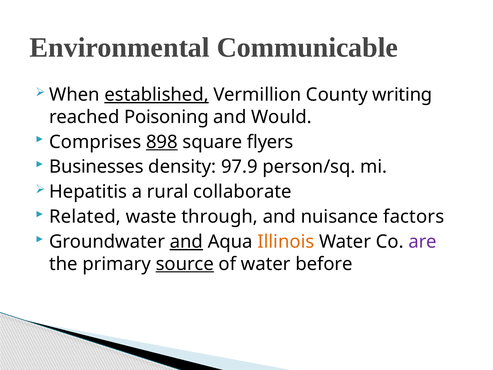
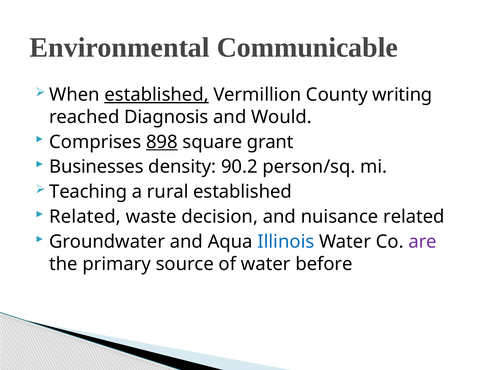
Poisoning: Poisoning -> Diagnosis
flyers: flyers -> grant
97.9: 97.9 -> 90.2
Hepatitis: Hepatitis -> Teaching
rural collaborate: collaborate -> established
through: through -> decision
nuisance factors: factors -> related
and at (186, 242) underline: present -> none
Illinois colour: orange -> blue
source underline: present -> none
